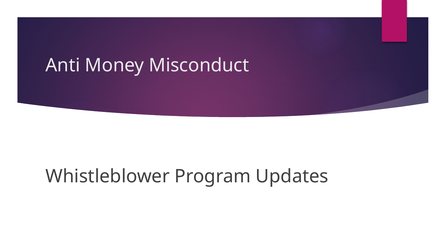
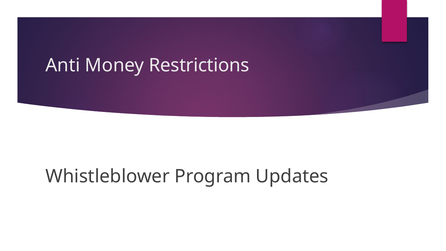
Misconduct: Misconduct -> Restrictions
